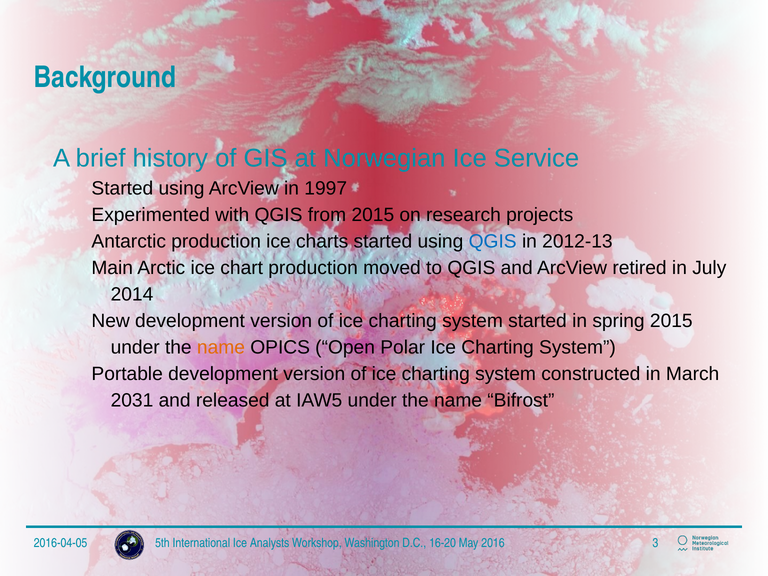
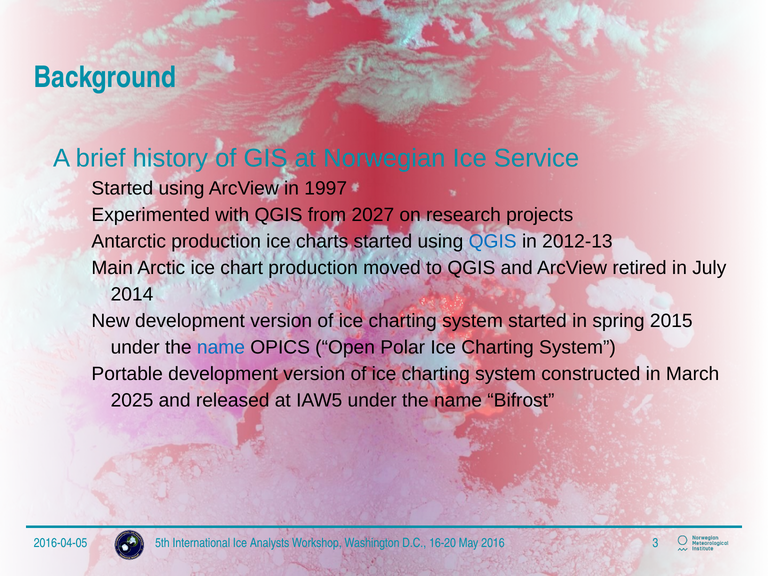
from 2015: 2015 -> 2027
name at (221, 347) colour: orange -> blue
2031: 2031 -> 2025
